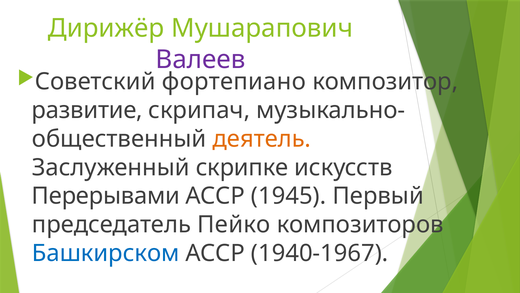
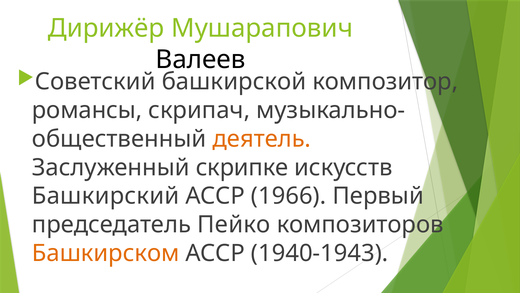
Валеев colour: purple -> black
фортепиано: фортепиано -> башкирской
развитие: развитие -> романсы
Перерывами: Перерывами -> Башкирский
1945: 1945 -> 1966
Башкирском colour: blue -> orange
1940-1967: 1940-1967 -> 1940-1943
